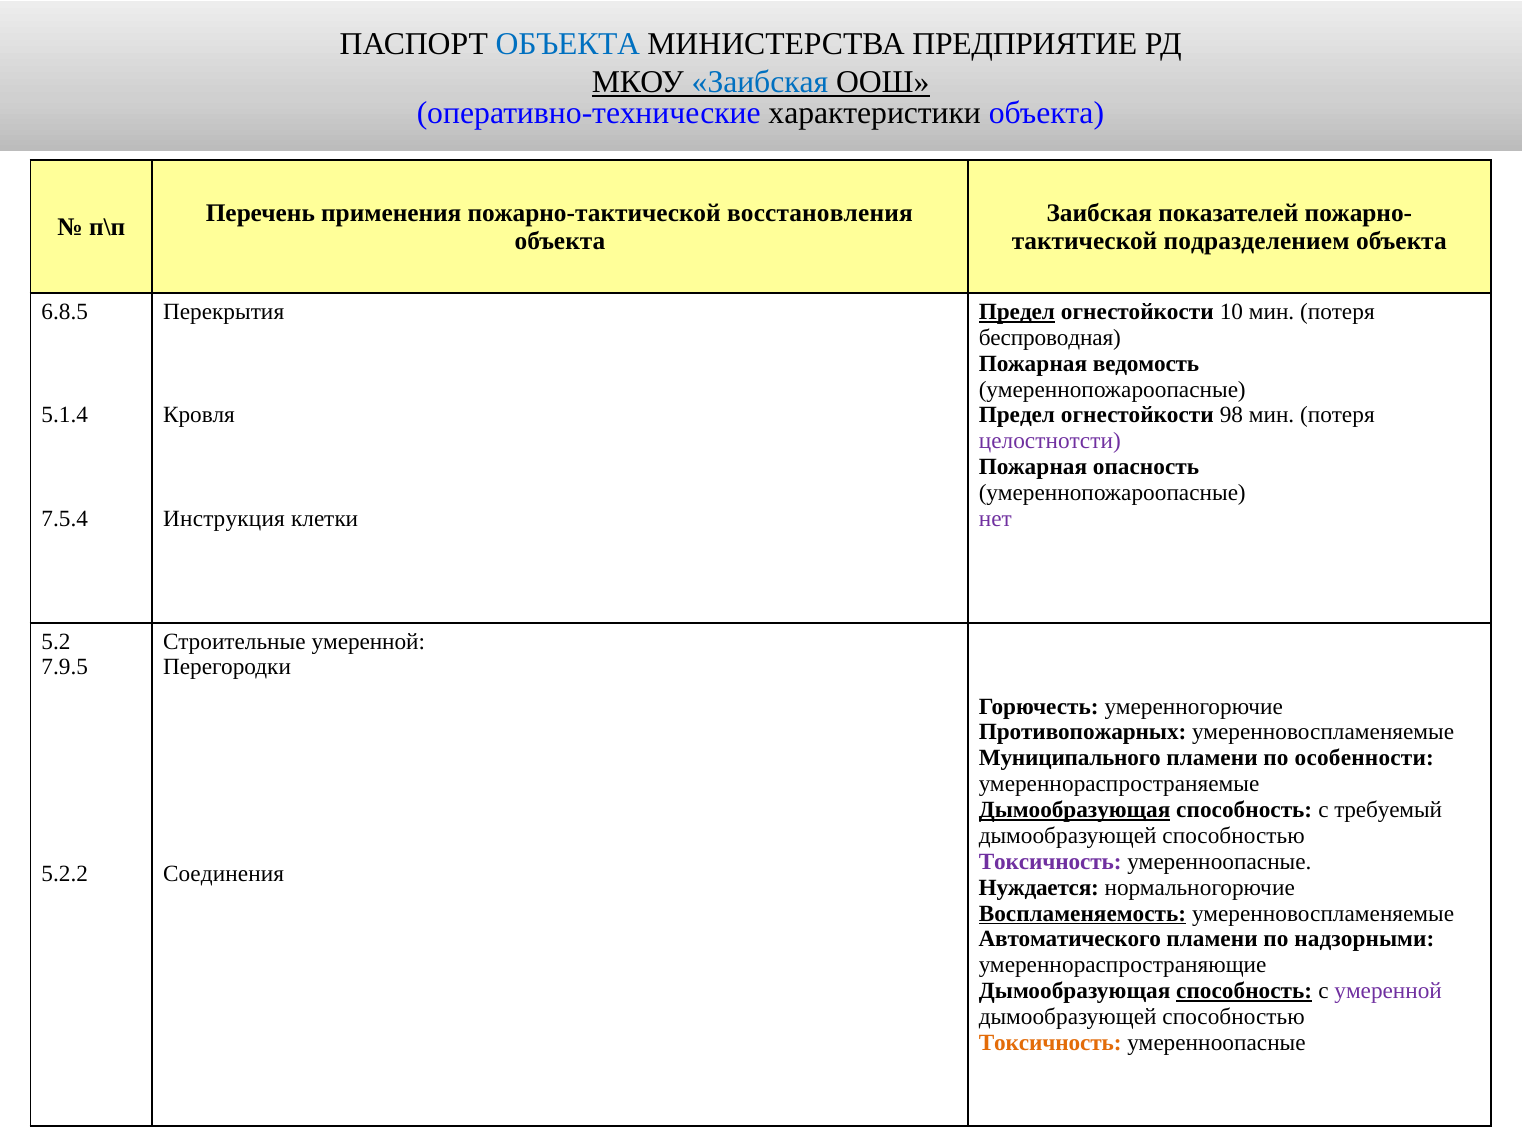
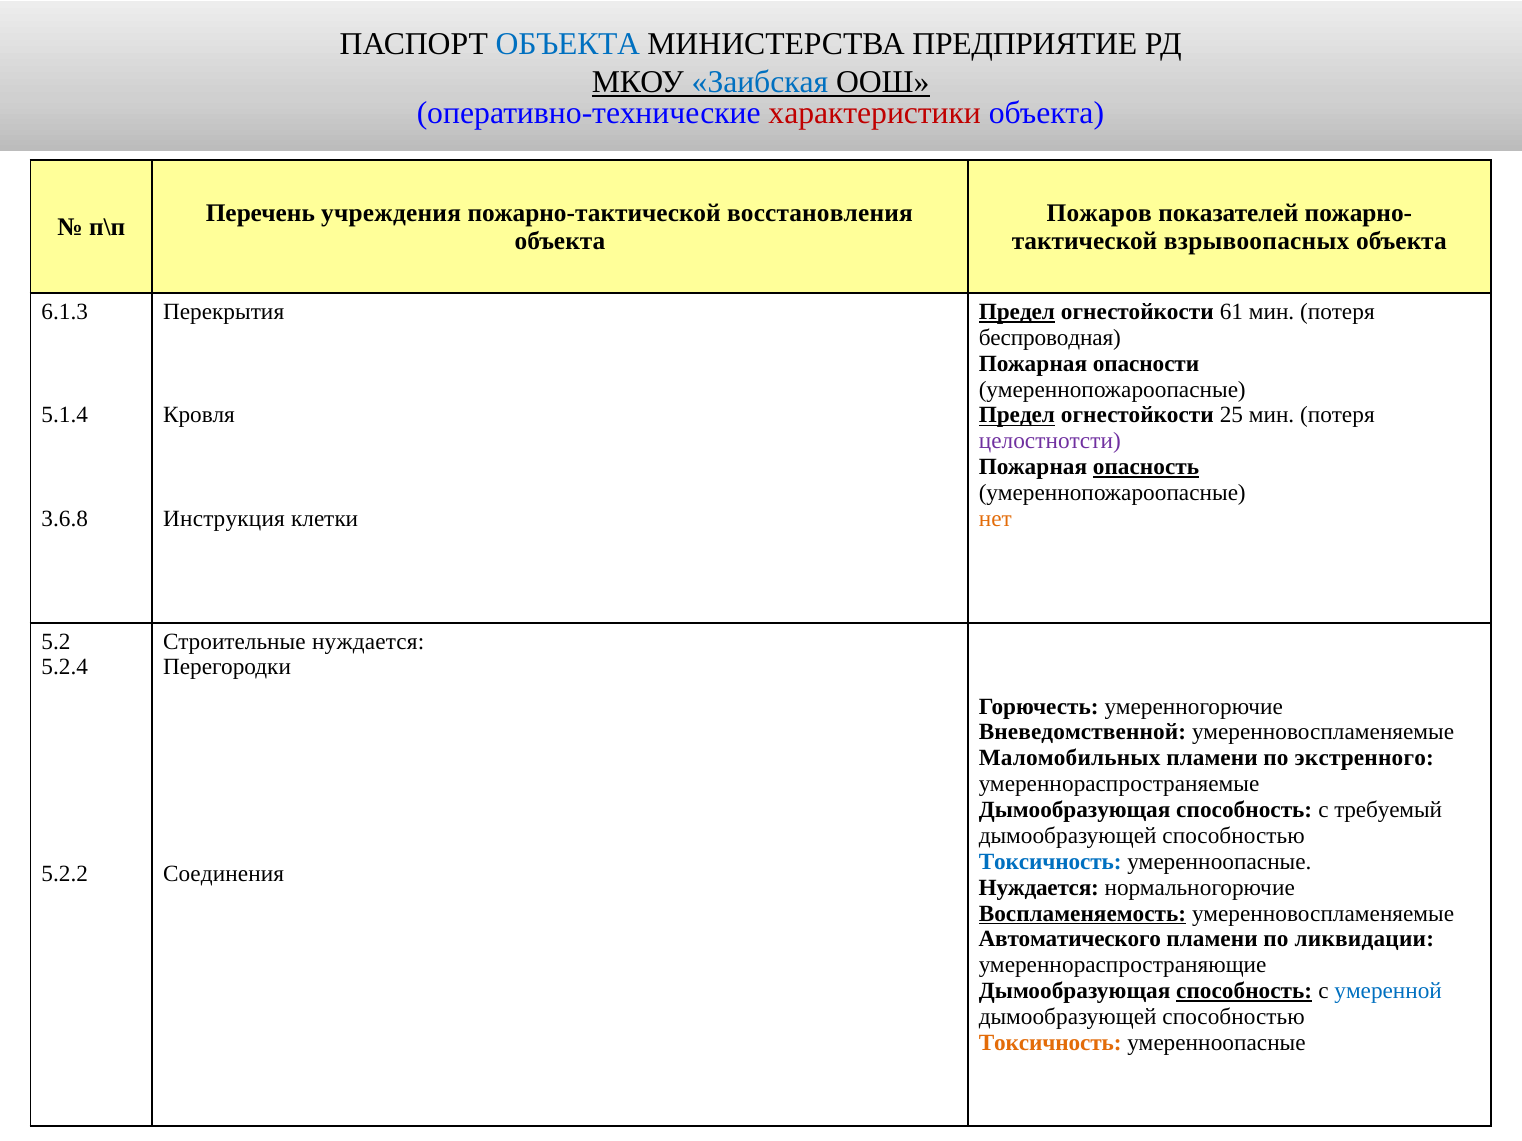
характеристики colour: black -> red
применения: применения -> учреждения
Заибская at (1099, 213): Заибская -> Пожаров
подразделением: подразделением -> взрывоопасных
6.8.5: 6.8.5 -> 6.1.3
10: 10 -> 61
ведомость: ведомость -> опасности
Предел at (1017, 415) underline: none -> present
98: 98 -> 25
опасность underline: none -> present
7.5.4: 7.5.4 -> 3.6.8
нет colour: purple -> orange
Строительные умеренной: умеренной -> нуждается
7.9.5: 7.9.5 -> 5.2.4
Противопожарных: Противопожарных -> Вневедомственной
Муниципального: Муниципального -> Маломобильных
особенности: особенности -> экстренного
Дымообразующая at (1075, 810) underline: present -> none
Токсичность at (1050, 862) colour: purple -> blue
надзорными: надзорными -> ликвидации
умеренной at (1388, 991) colour: purple -> blue
